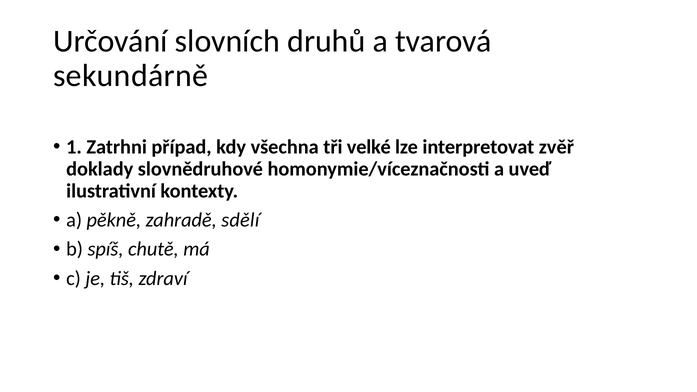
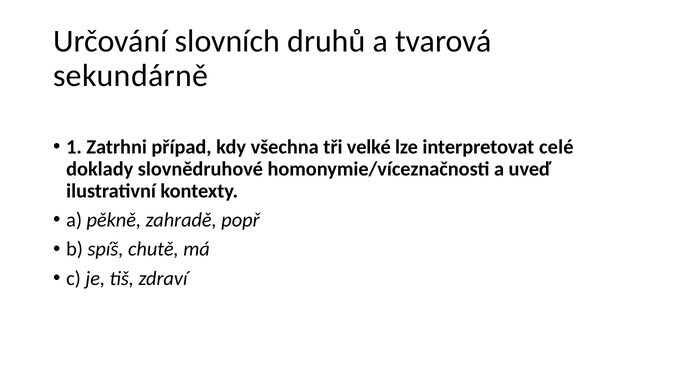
zvěř: zvěř -> celé
sdělí: sdělí -> popř
